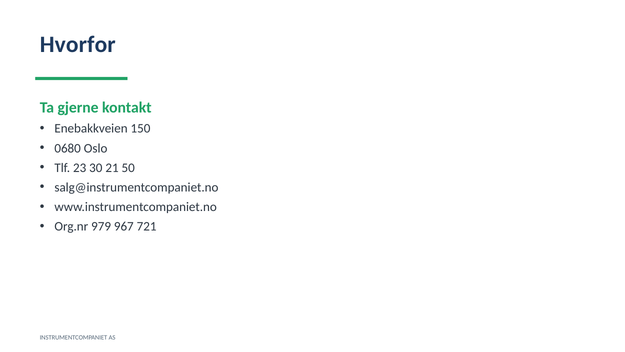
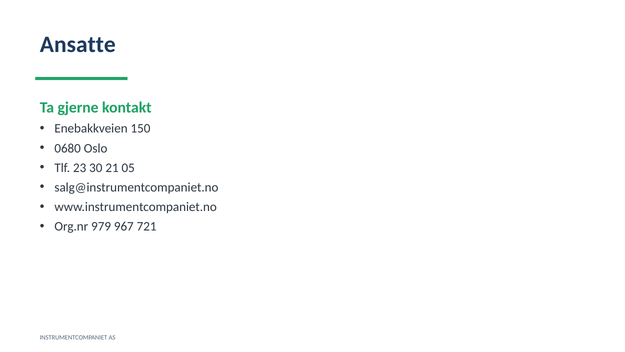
Hvorfor: Hvorfor -> Ansatte
50: 50 -> 05
